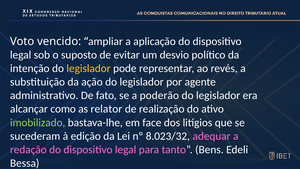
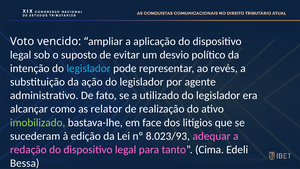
legislador at (89, 68) colour: yellow -> light blue
poderão: poderão -> utilizado
8.023/32: 8.023/32 -> 8.023/93
Bens: Bens -> Cima
